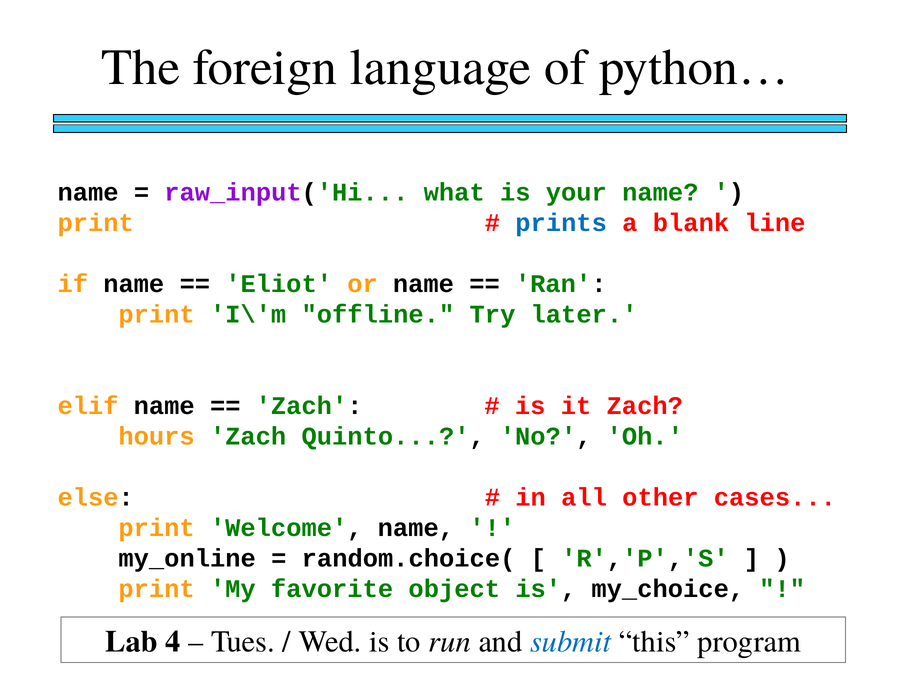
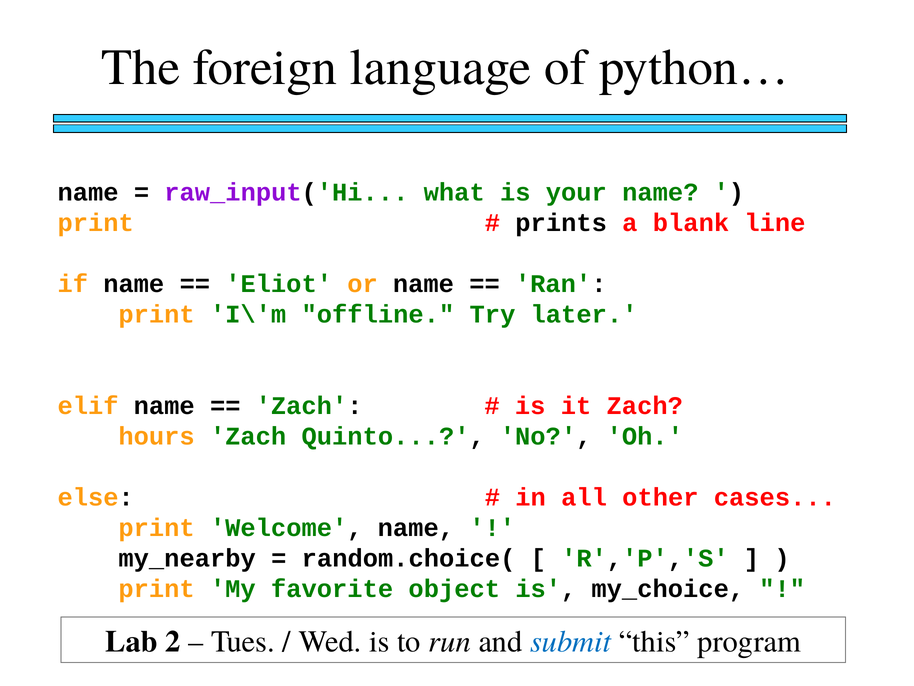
prints colour: blue -> black
my_online: my_online -> my_nearby
4: 4 -> 2
